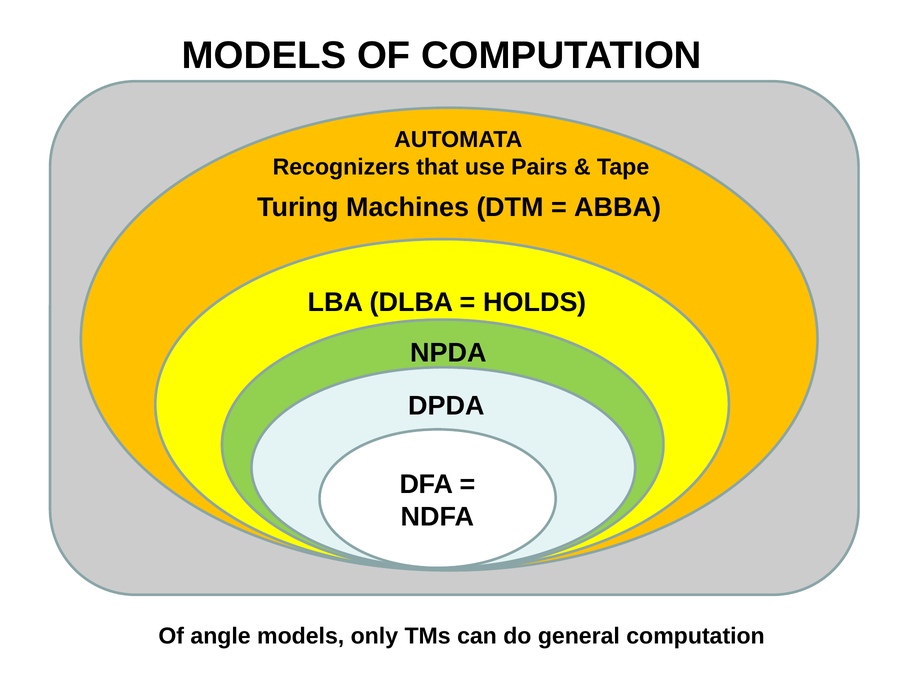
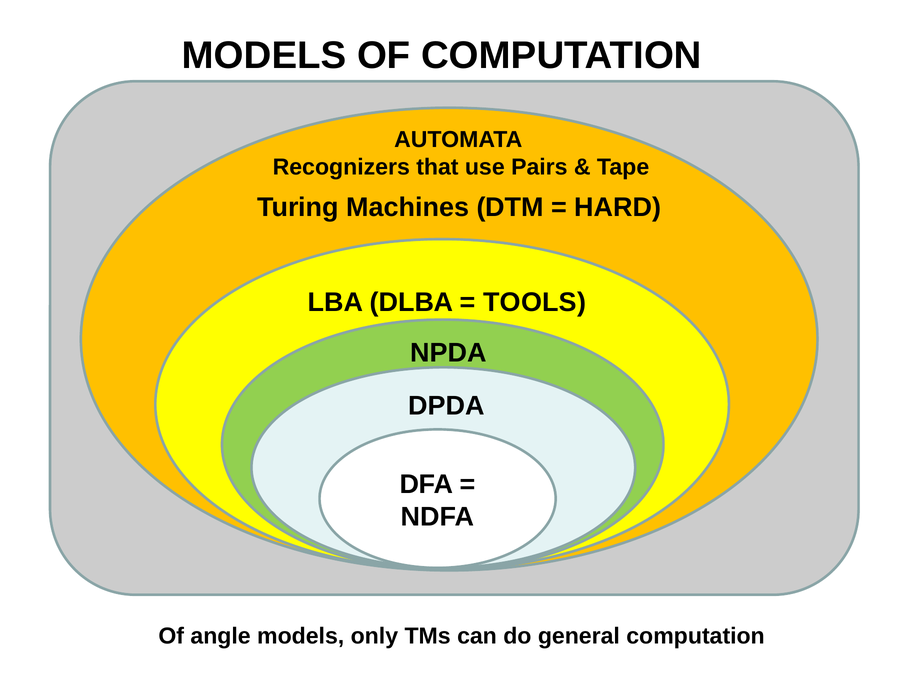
ABBA: ABBA -> HARD
HOLDS: HOLDS -> TOOLS
